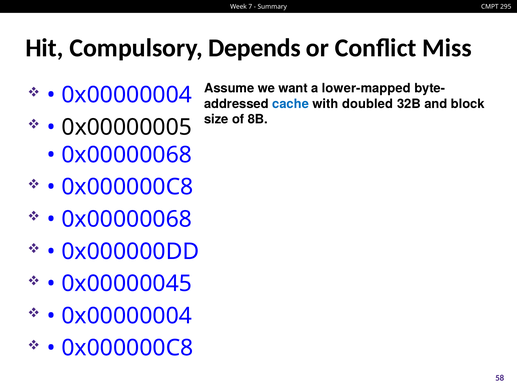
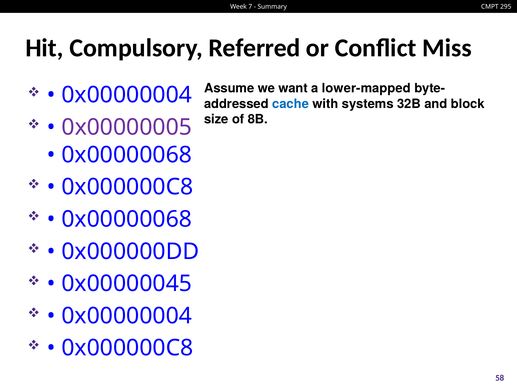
Depends: Depends -> Referred
doubled: doubled -> systems
0x00000005 colour: black -> purple
